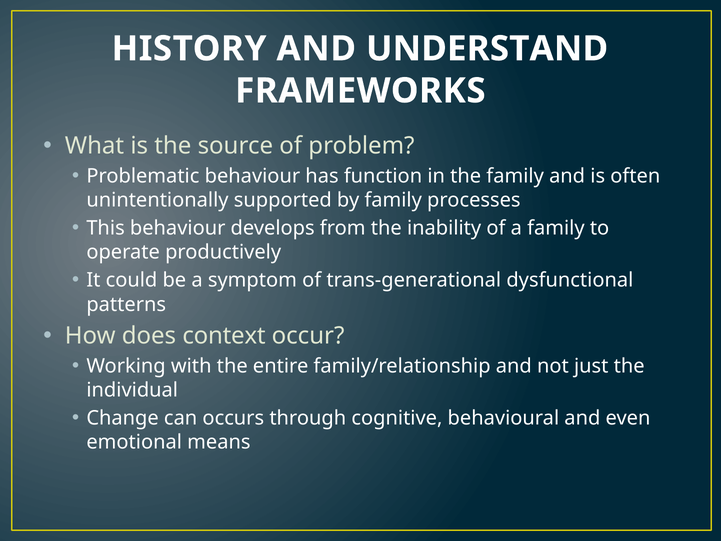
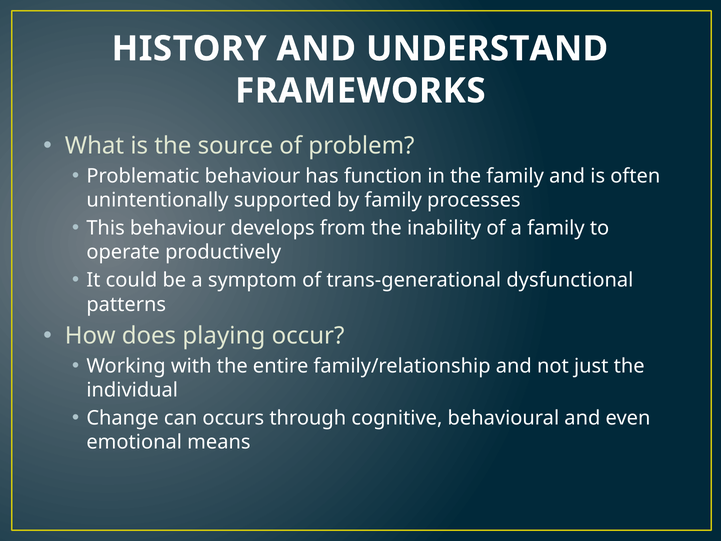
context: context -> playing
